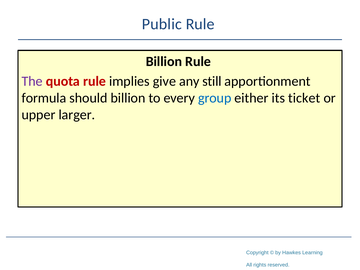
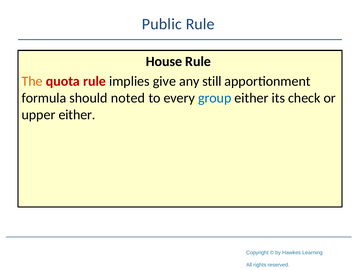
Billion at (164, 62): Billion -> House
The colour: purple -> orange
should billion: billion -> noted
ticket: ticket -> check
upper larger: larger -> either
